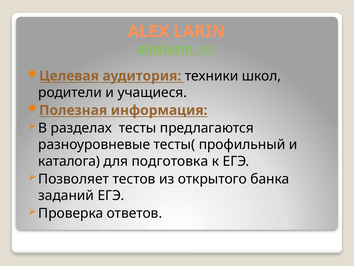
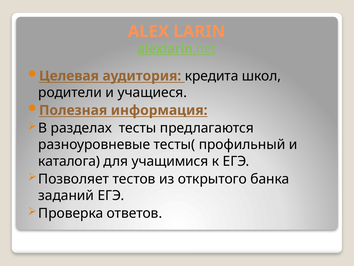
техники: техники -> кредита
подготовка: подготовка -> учащимися
